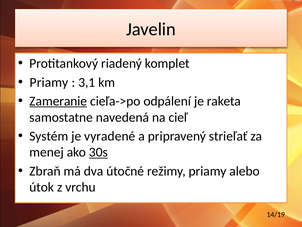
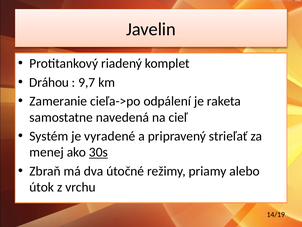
Priamy at (49, 82): Priamy -> Dráhou
3,1: 3,1 -> 9,7
Zameranie underline: present -> none
